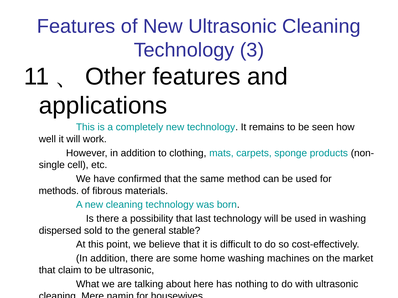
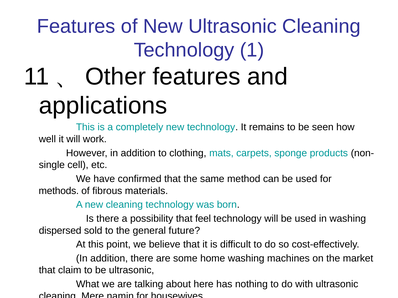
3: 3 -> 1
last: last -> feel
stable: stable -> future
